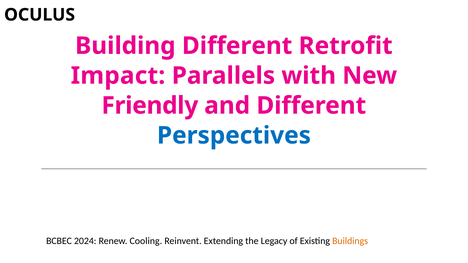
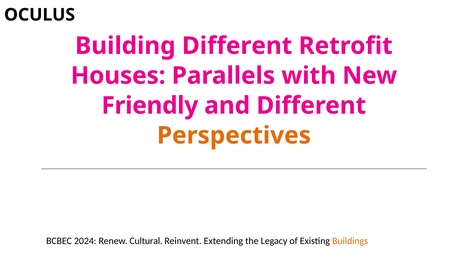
Impact: Impact -> Houses
Perspectives colour: blue -> orange
Cooling: Cooling -> Cultural
